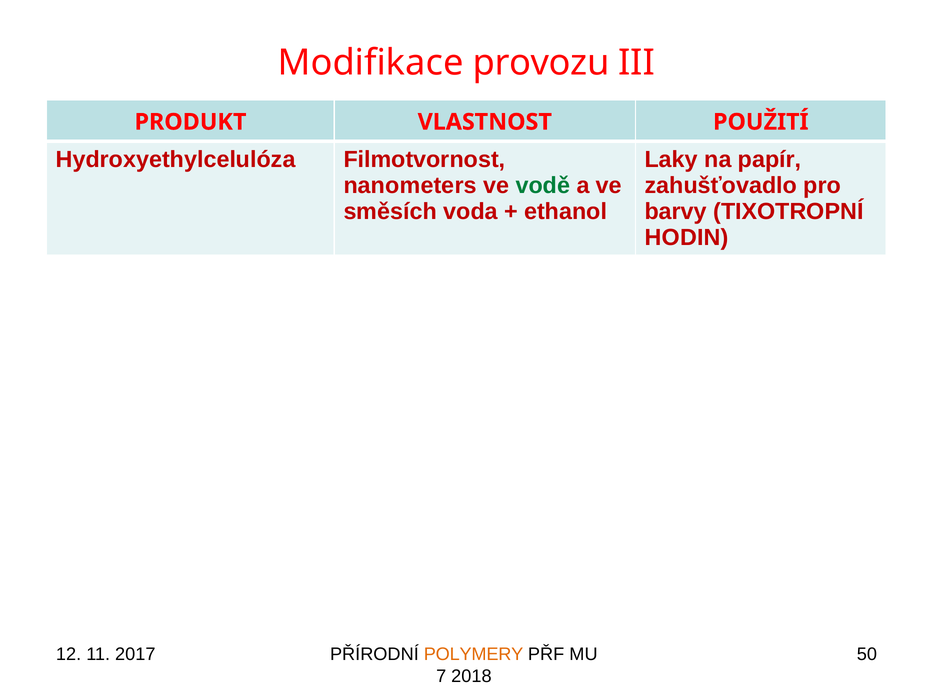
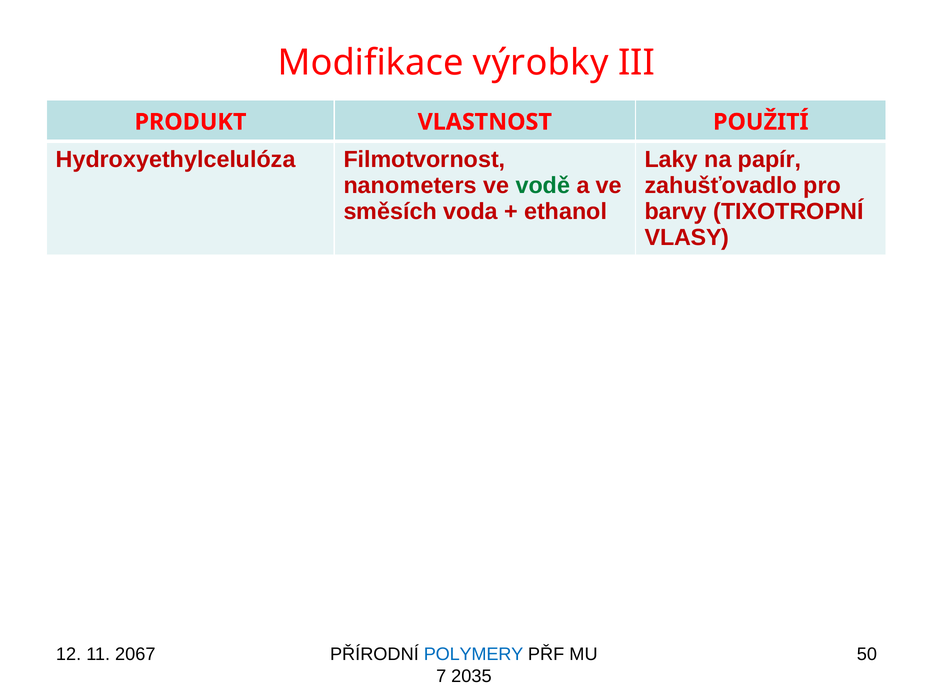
provozu: provozu -> výrobky
HODIN: HODIN -> VLASY
2017: 2017 -> 2067
POLYMERY colour: orange -> blue
2018: 2018 -> 2035
